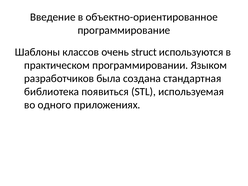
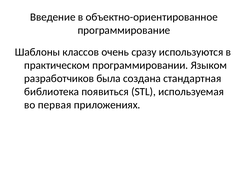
struct: struct -> сразу
одного: одного -> первая
